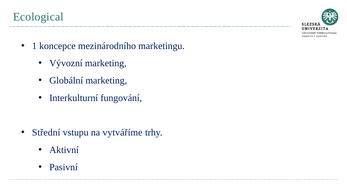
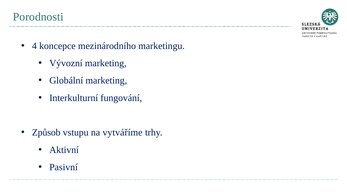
Ecological: Ecological -> Porodnosti
1: 1 -> 4
Střední: Střední -> Způsob
